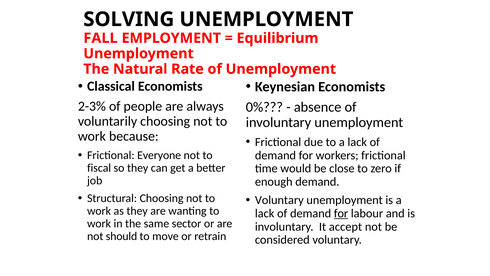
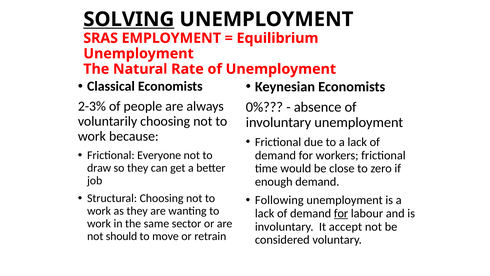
SOLVING underline: none -> present
FALL: FALL -> SRAS
fiscal: fiscal -> draw
Voluntary at (279, 200): Voluntary -> Following
